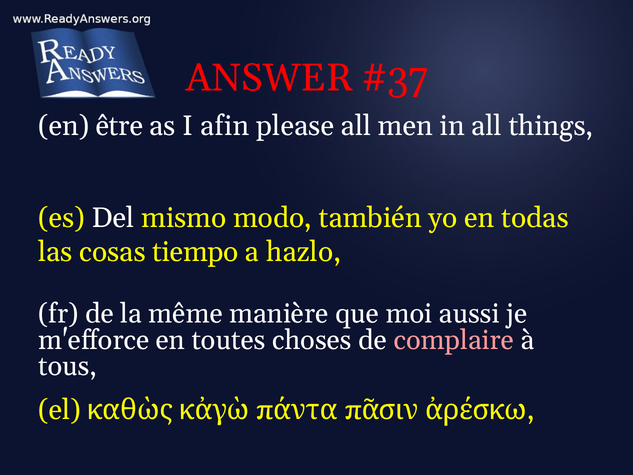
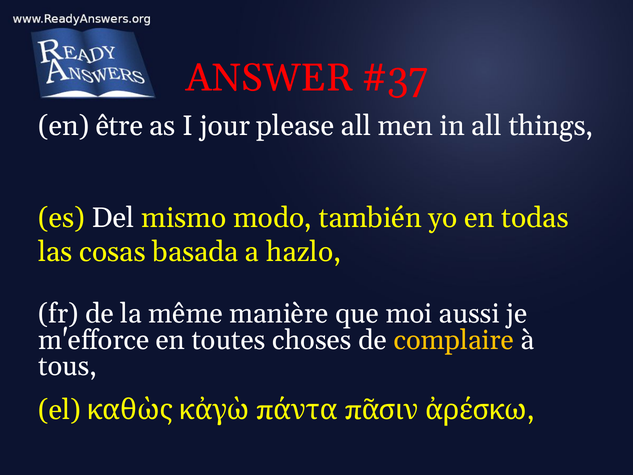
afin: afin -> jour
tiempo: tiempo -> basada
complaire colour: pink -> yellow
